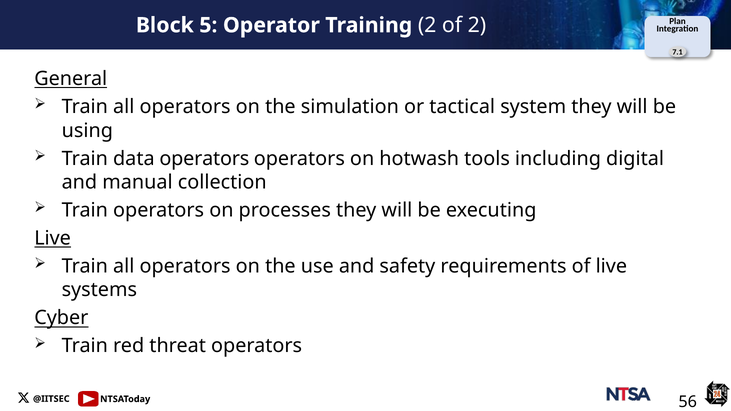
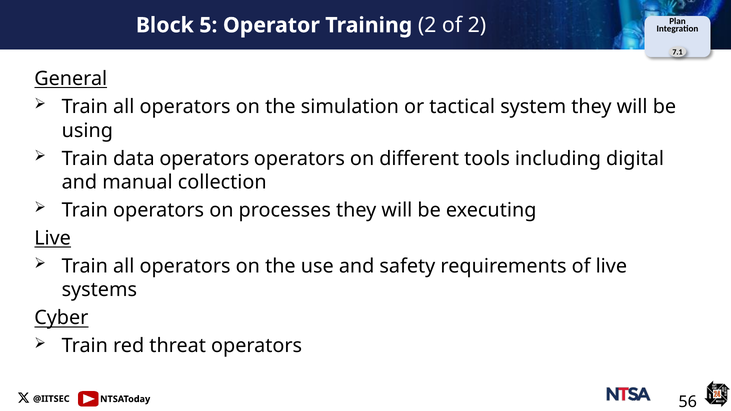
hotwash: hotwash -> different
